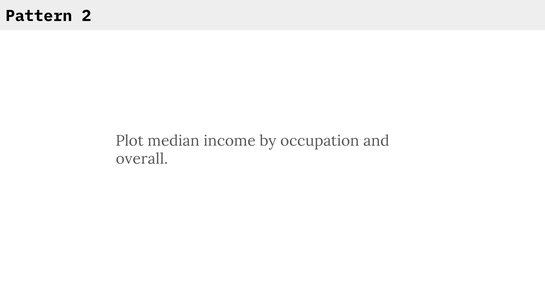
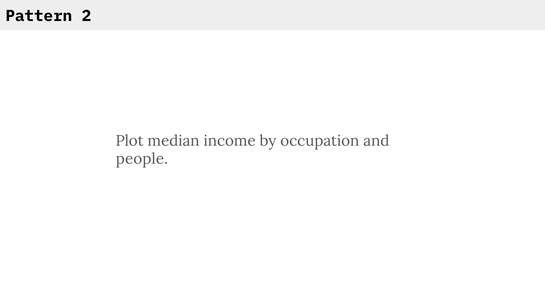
overall: overall -> people
